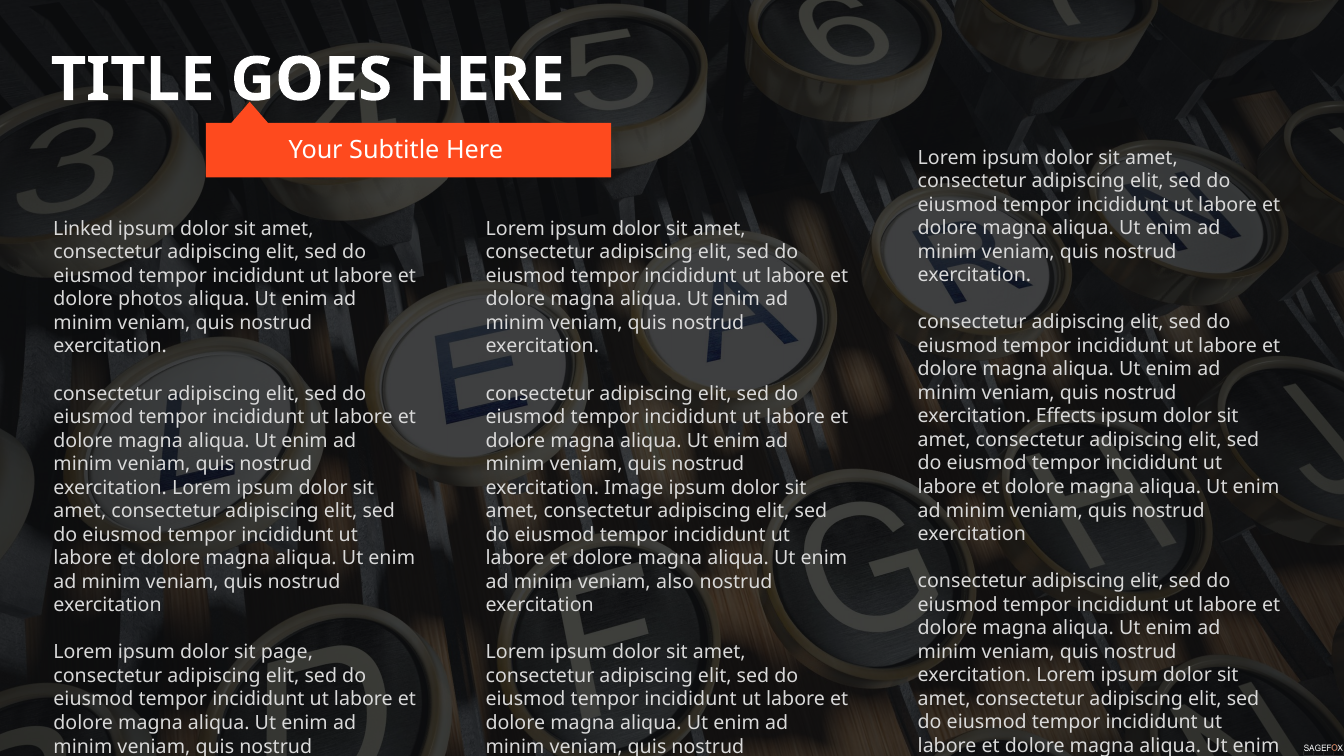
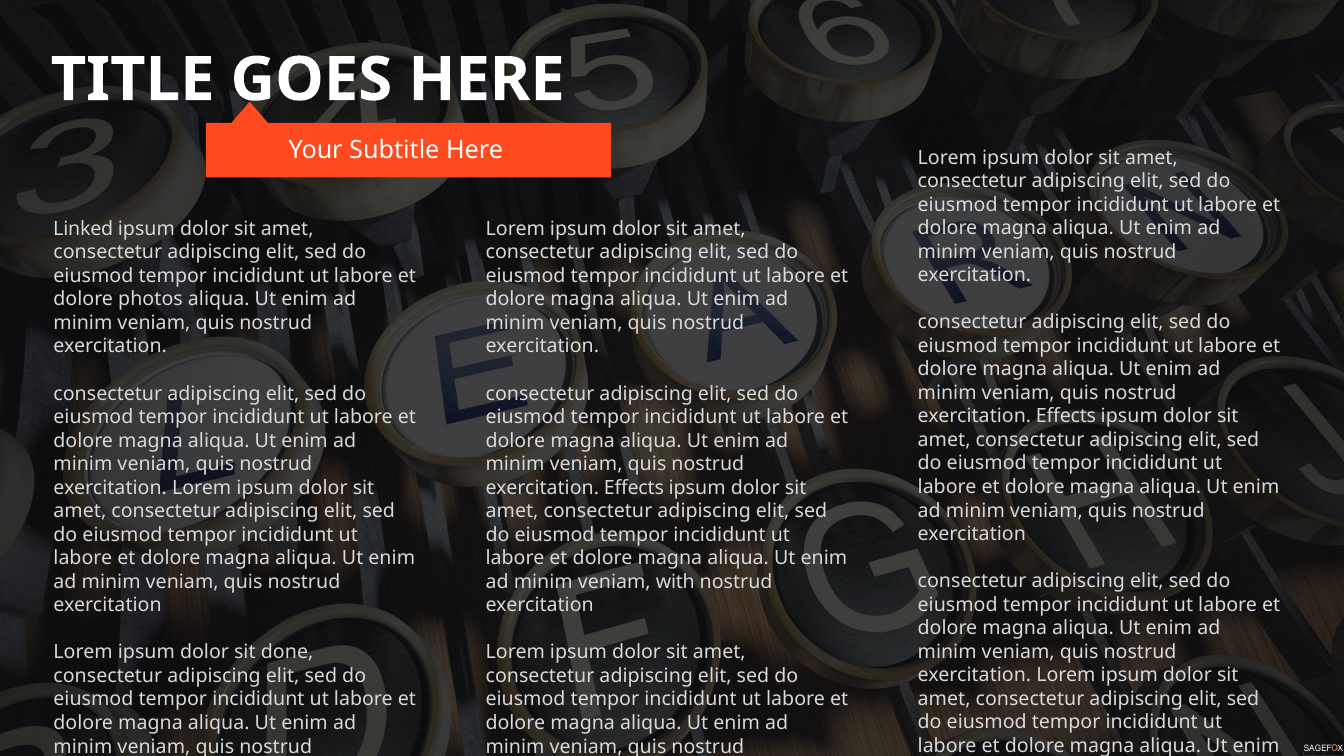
Image at (634, 488): Image -> Effects
also: also -> with
page: page -> done
